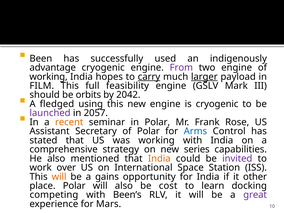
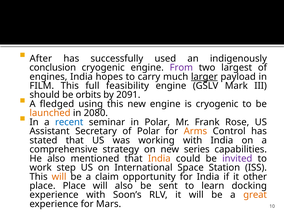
Been: Been -> After
advantage: advantage -> conclusion
two engine: engine -> largest
working at (48, 77): working -> engines
carry underline: present -> none
2042: 2042 -> 2091
launched colour: purple -> orange
2057: 2057 -> 2080
recent colour: orange -> blue
Arms colour: blue -> orange
over: over -> step
gains: gains -> claim
place Polar: Polar -> Place
cost: cost -> sent
competing at (54, 195): competing -> experience
Been’s: Been’s -> Soon’s
great colour: purple -> orange
